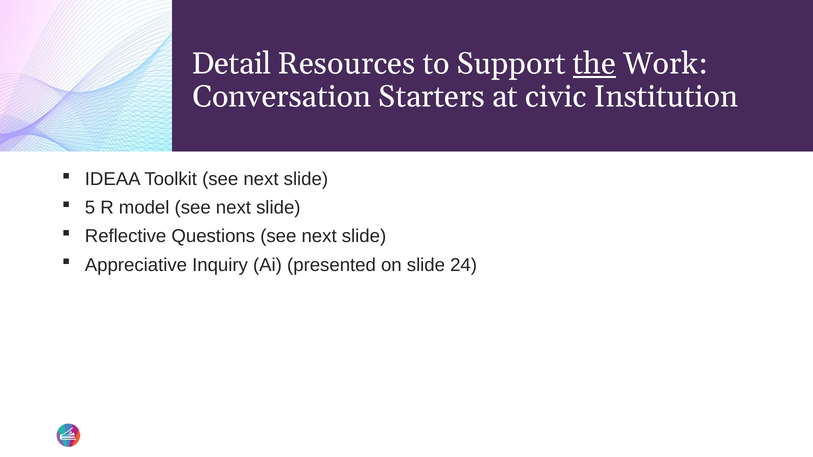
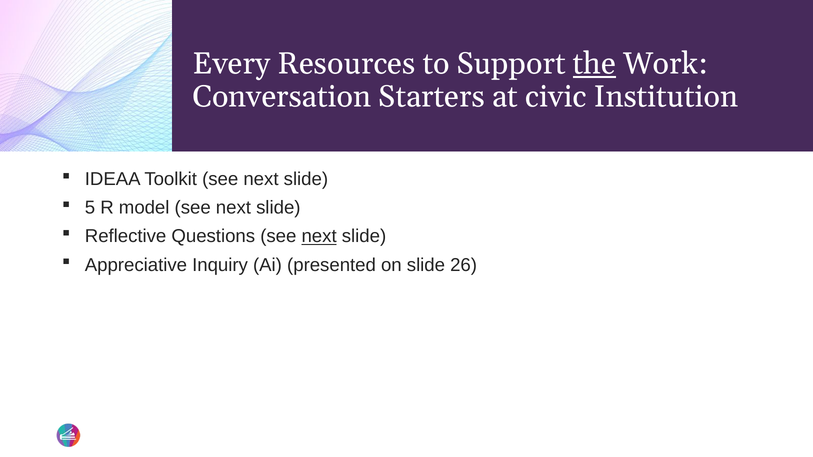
Detail: Detail -> Every
next at (319, 236) underline: none -> present
24: 24 -> 26
